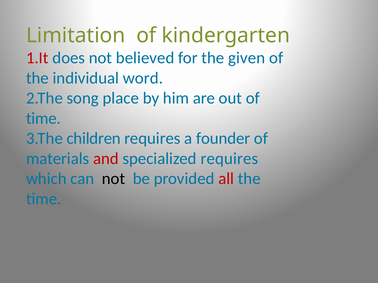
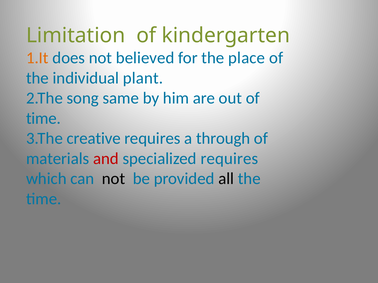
1.It colour: red -> orange
given: given -> place
word: word -> plant
place: place -> same
children: children -> creative
founder: founder -> through
all colour: red -> black
